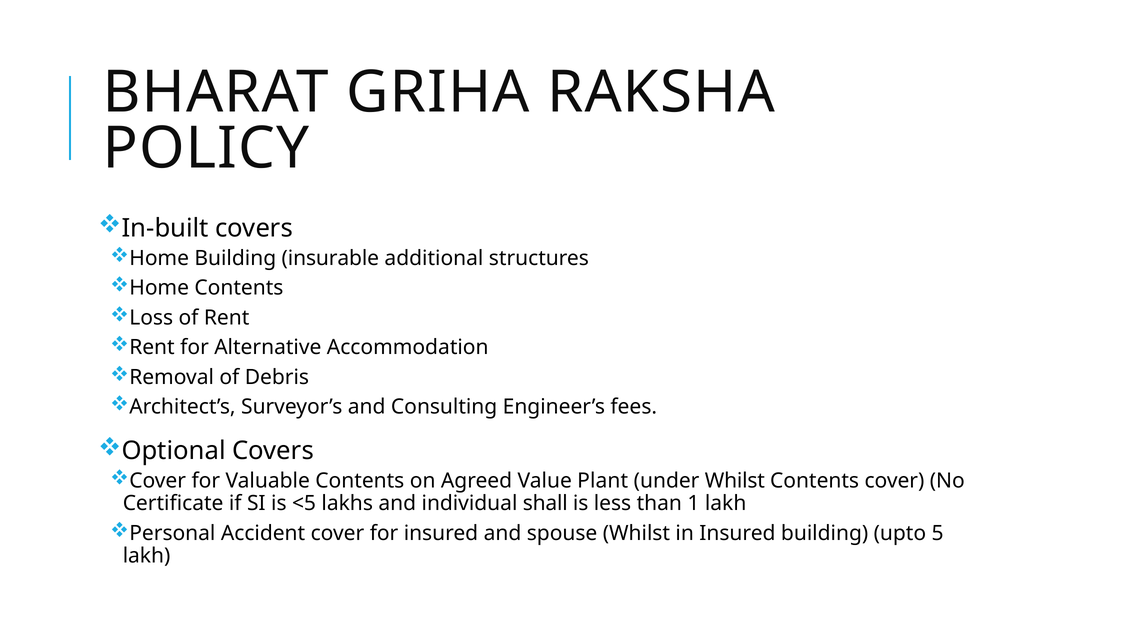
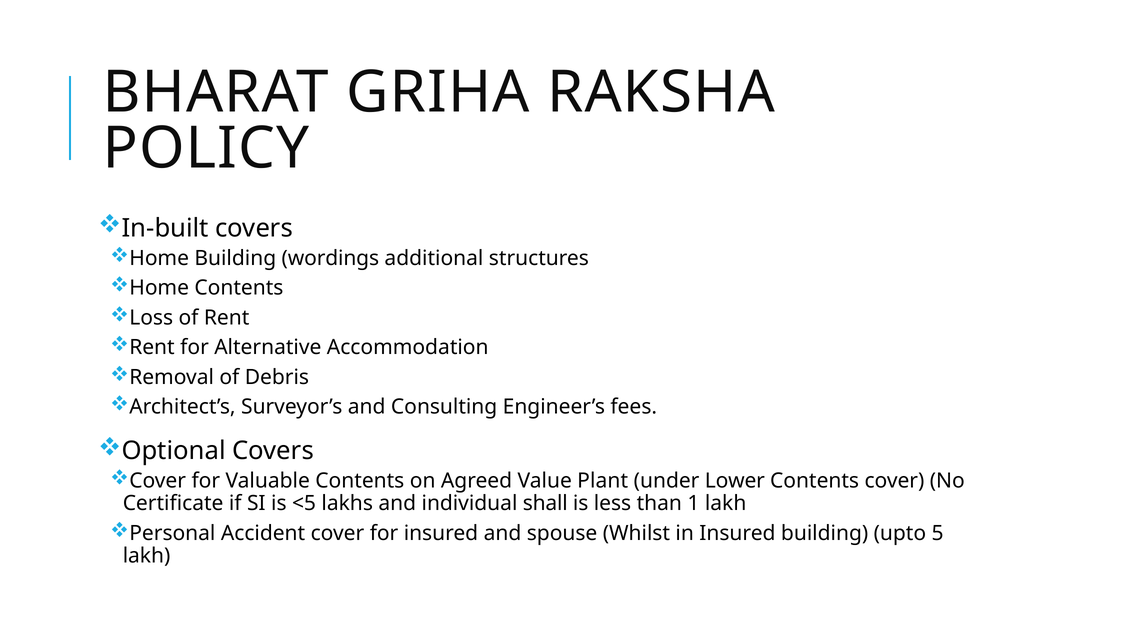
insurable: insurable -> wordings
under Whilst: Whilst -> Lower
